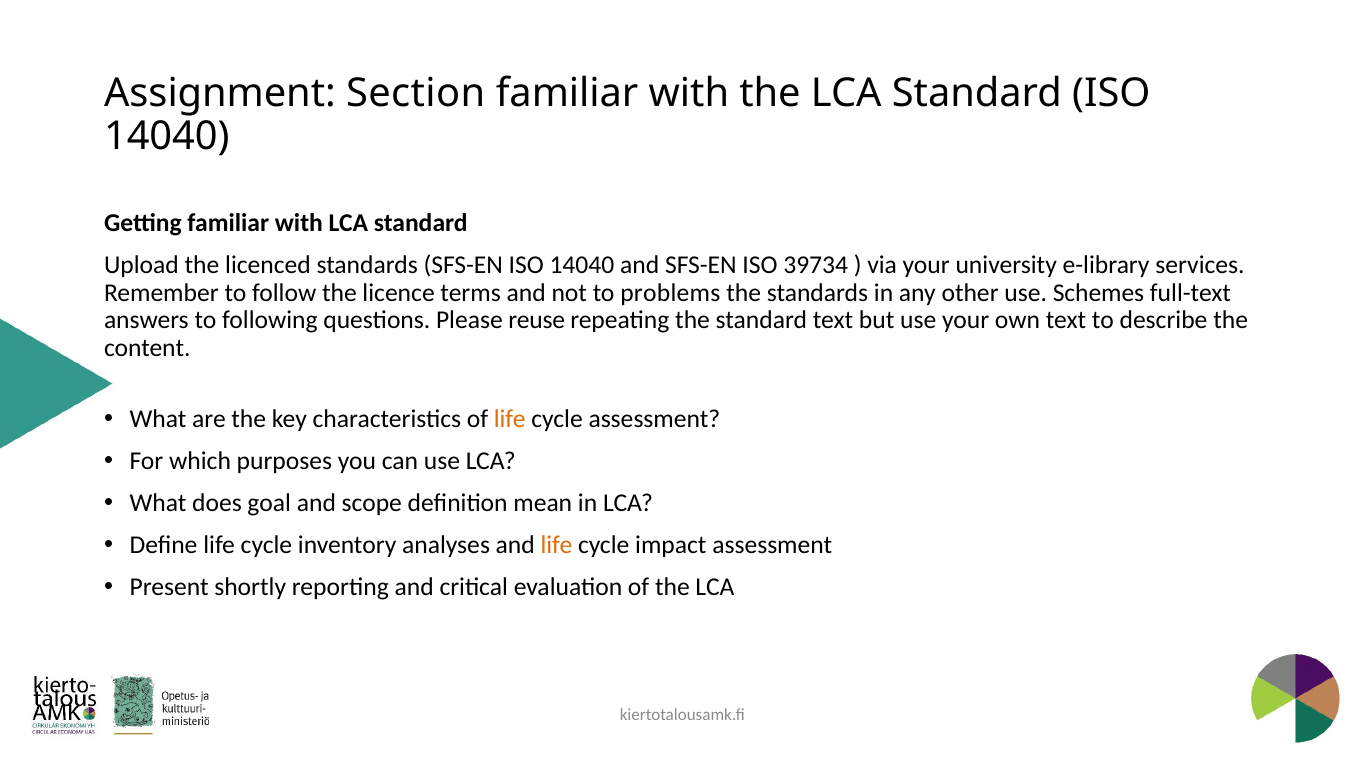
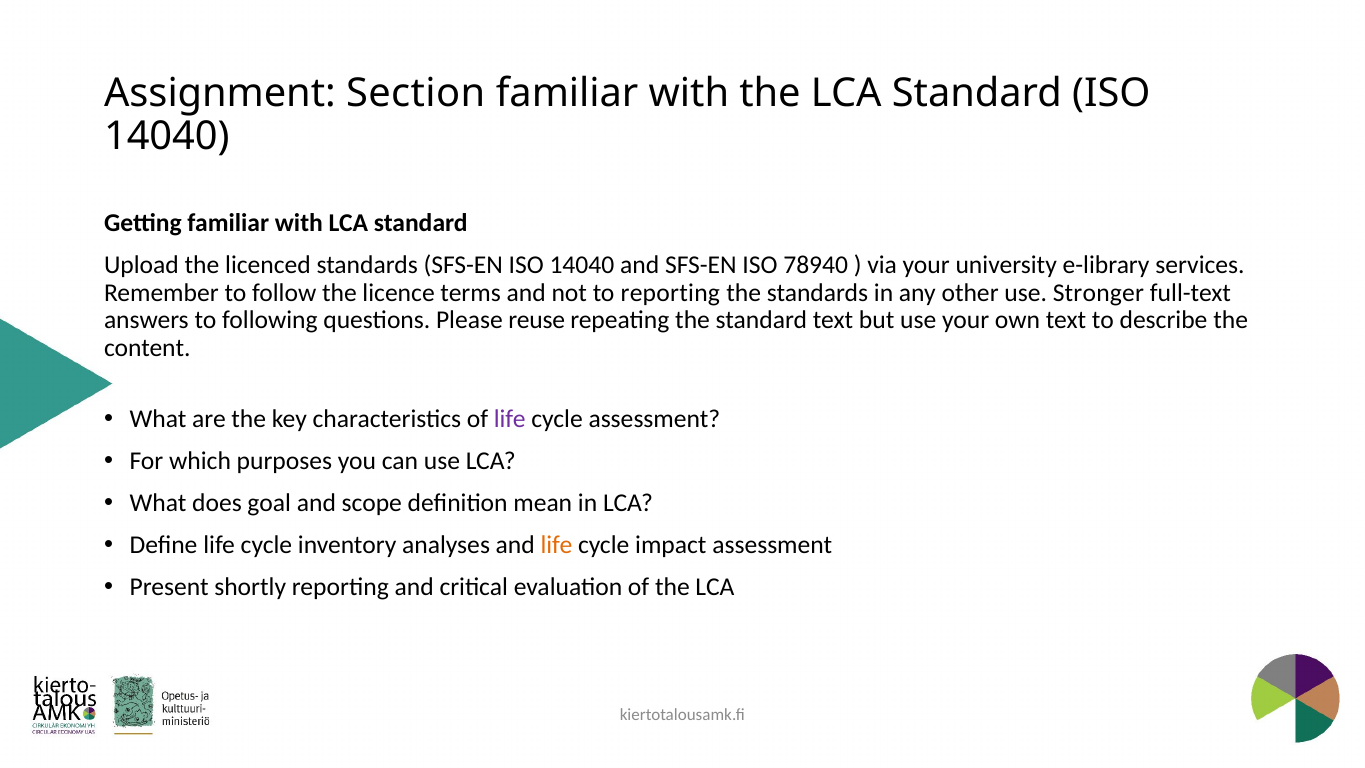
39734: 39734 -> 78940
to problems: problems -> reporting
Schemes: Schemes -> Stronger
life at (510, 419) colour: orange -> purple
